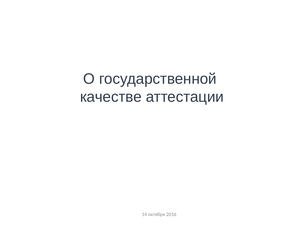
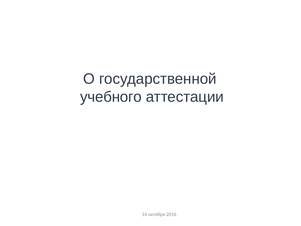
качестве: качестве -> учебного
